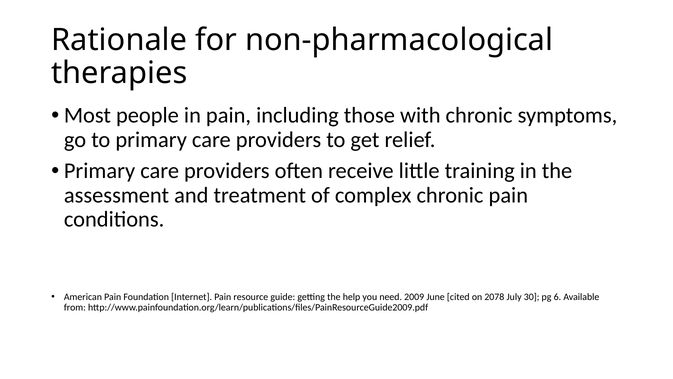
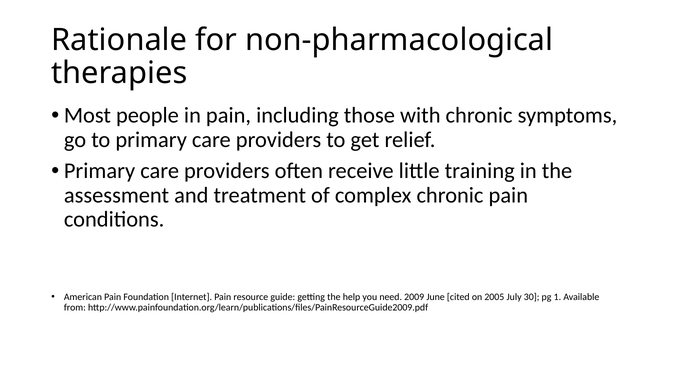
2078: 2078 -> 2005
6: 6 -> 1
